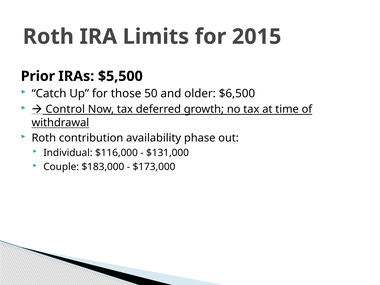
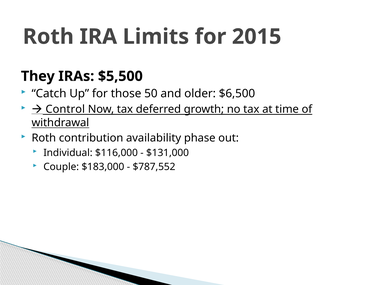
Prior: Prior -> They
$173,000: $173,000 -> $787,552
